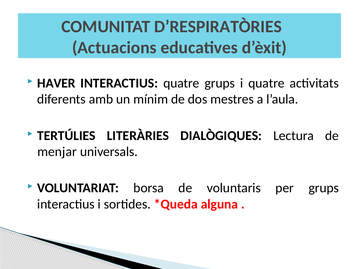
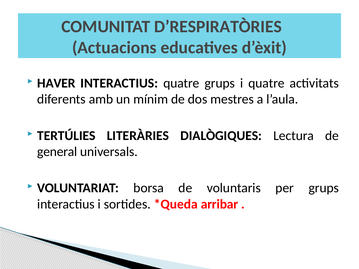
menjar: menjar -> general
alguna: alguna -> arribar
